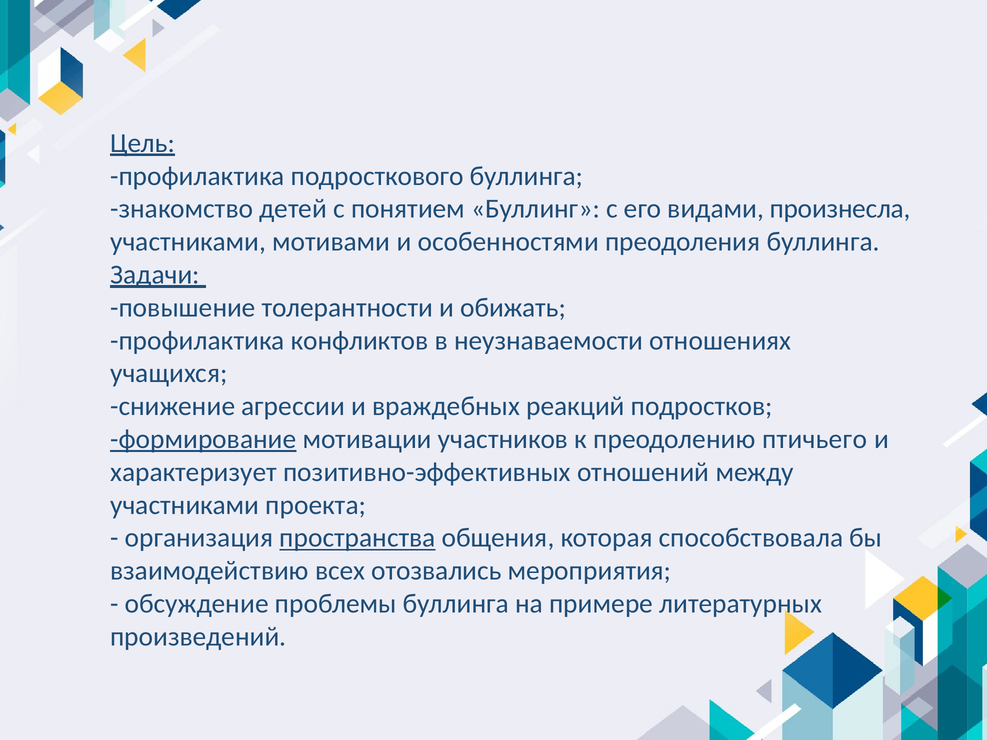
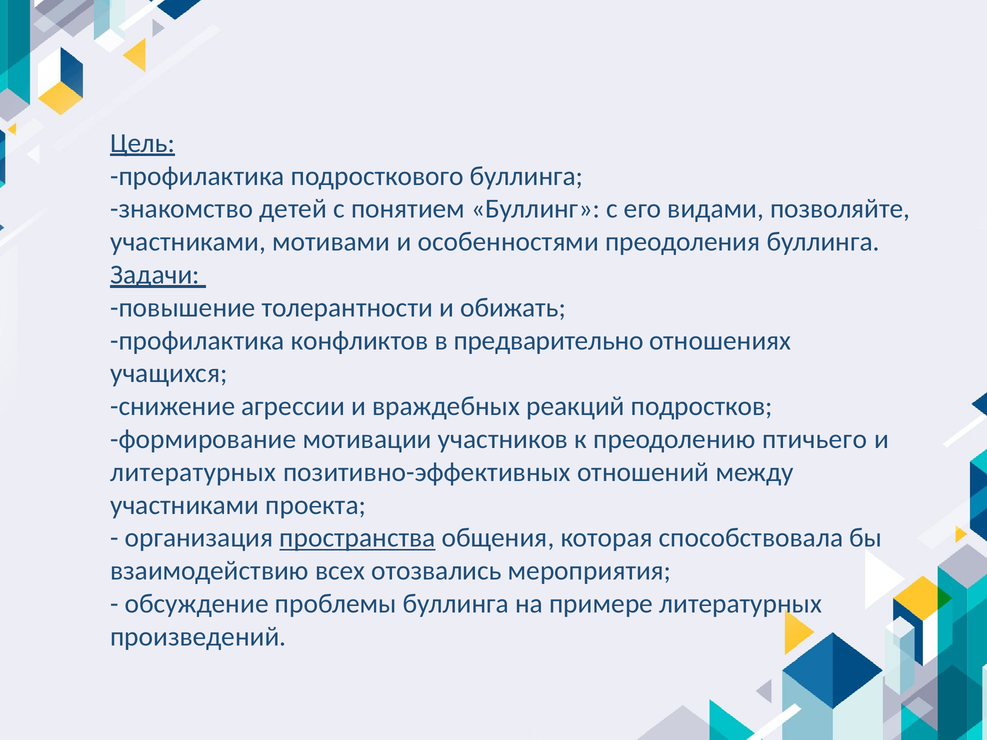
произнесла: произнесла -> позволяйте
неузнаваемости: неузнаваемости -> предварительно
формирование underline: present -> none
характеризует at (194, 472): характеризует -> литературных
